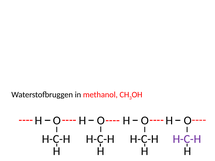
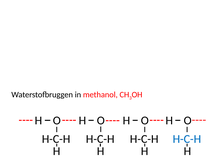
H-C-H at (187, 139) colour: purple -> blue
